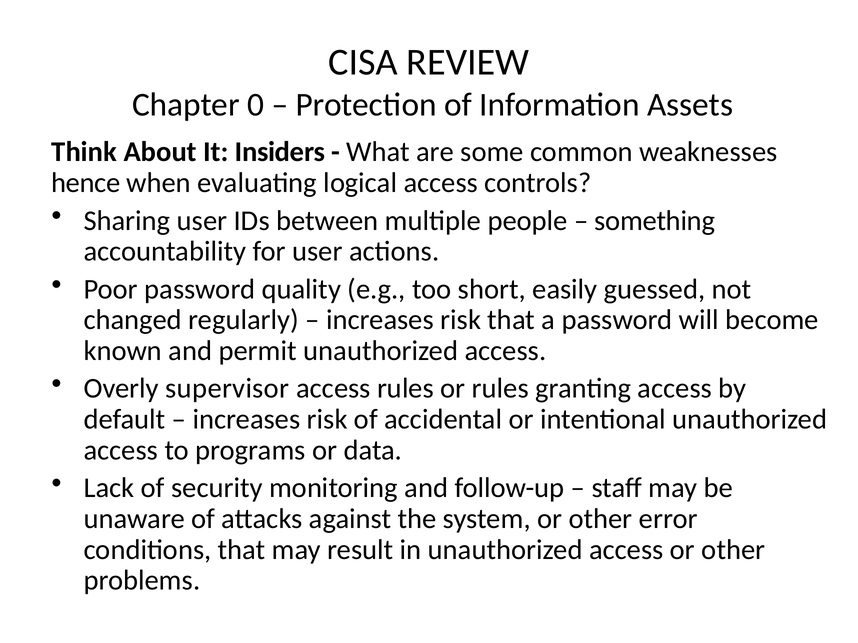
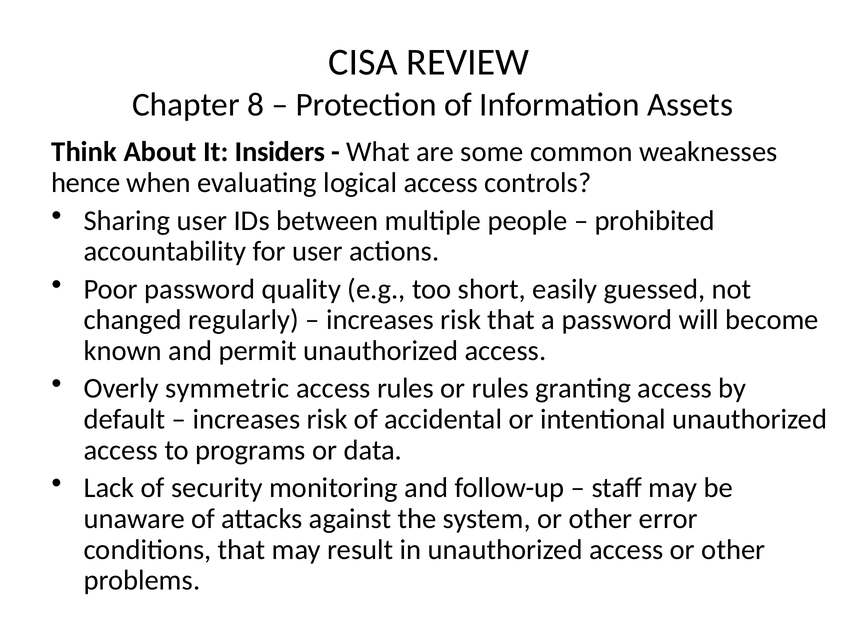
0: 0 -> 8
something: something -> prohibited
supervisor: supervisor -> symmetric
